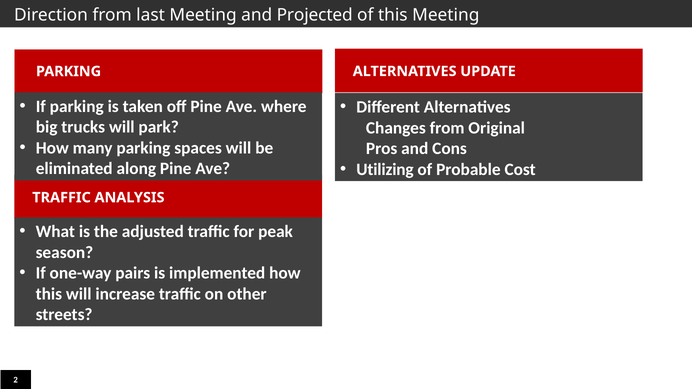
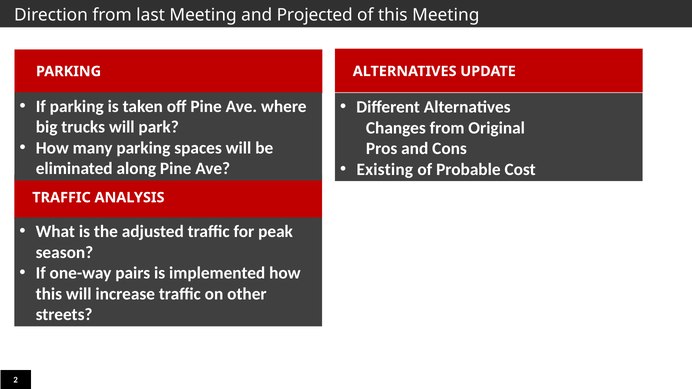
Utilizing: Utilizing -> Existing
